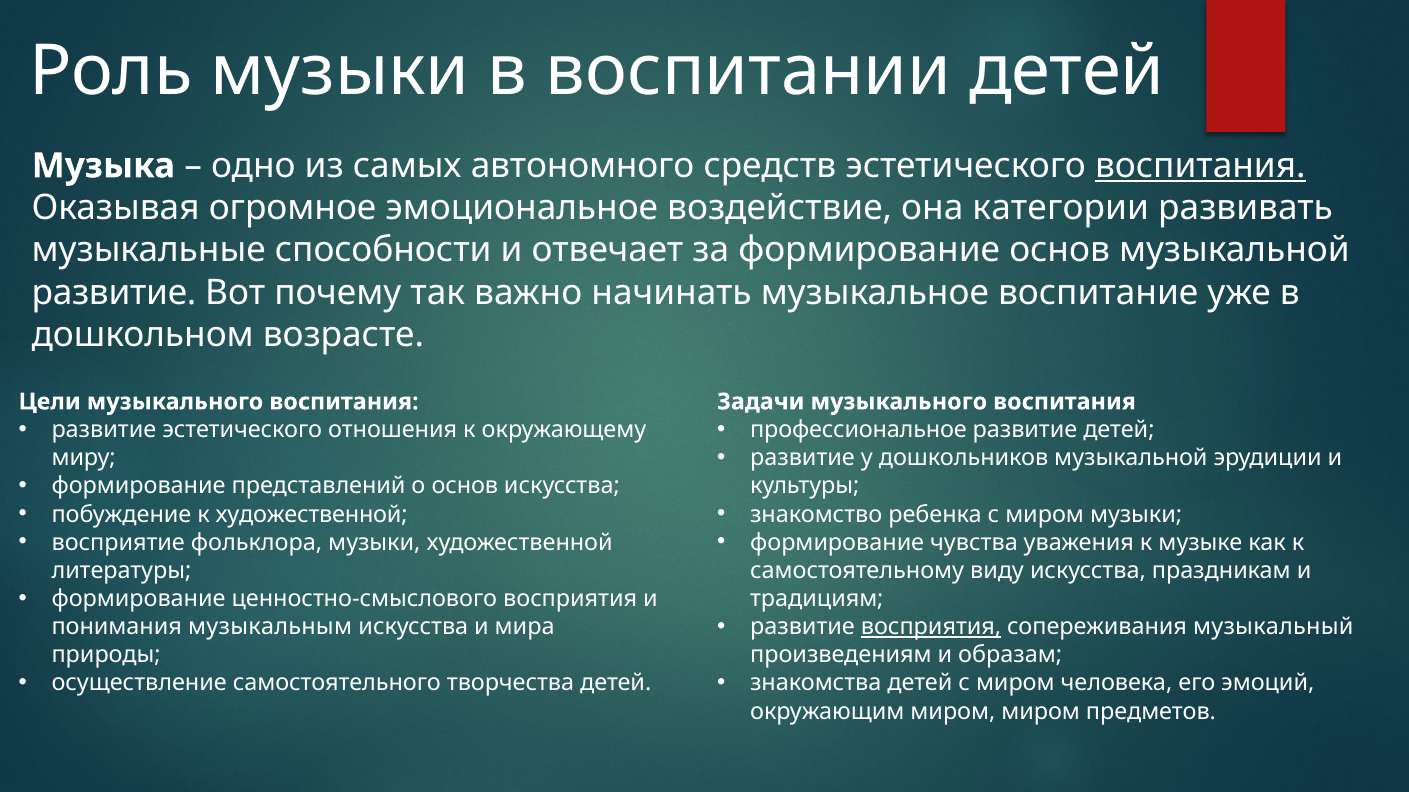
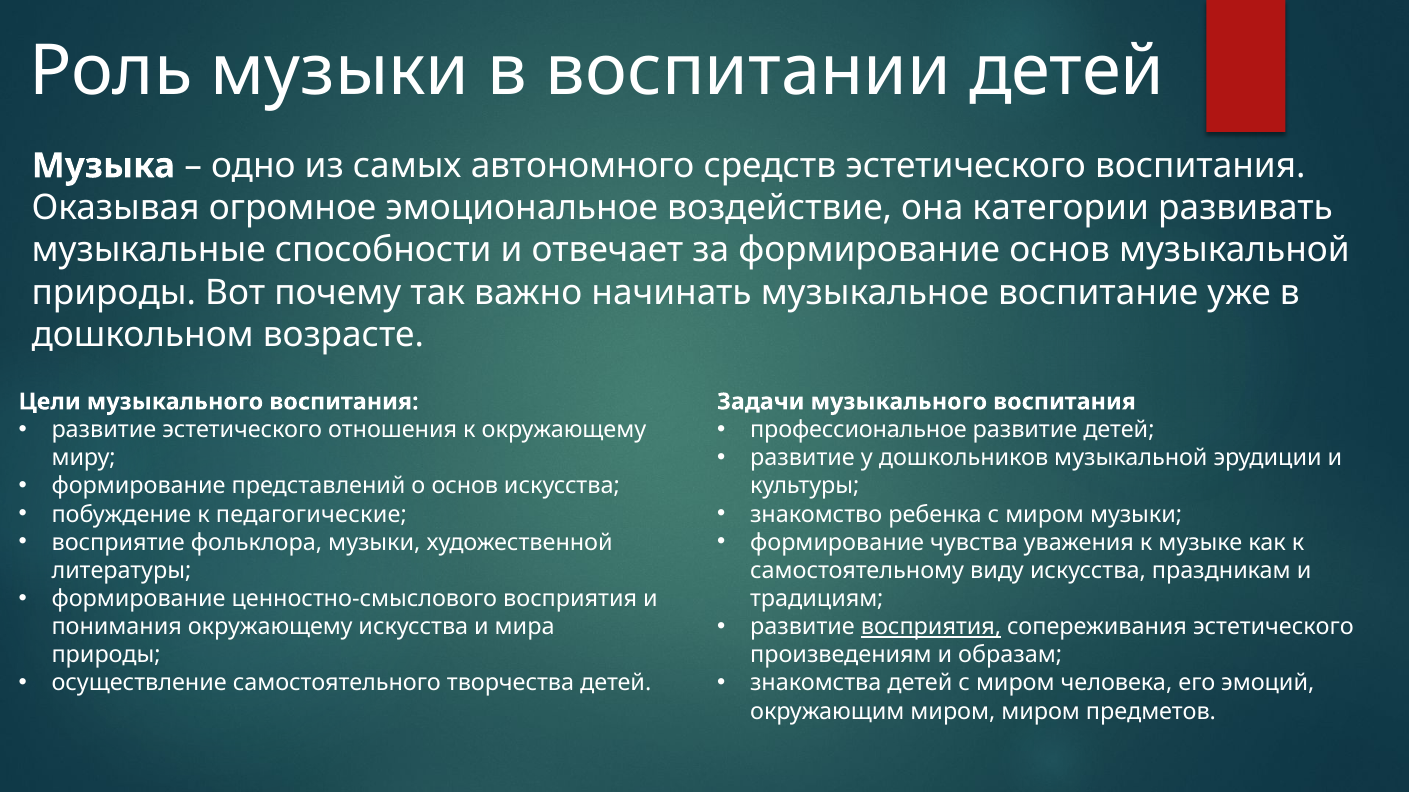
воспитания at (1200, 166) underline: present -> none
развитие at (114, 293): развитие -> природы
к художественной: художественной -> педагогические
сопереживания музыкальный: музыкальный -> эстетического
понимания музыкальным: музыкальным -> окружающему
